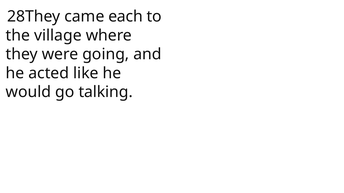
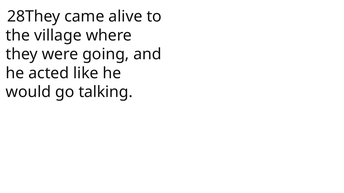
each: each -> alive
